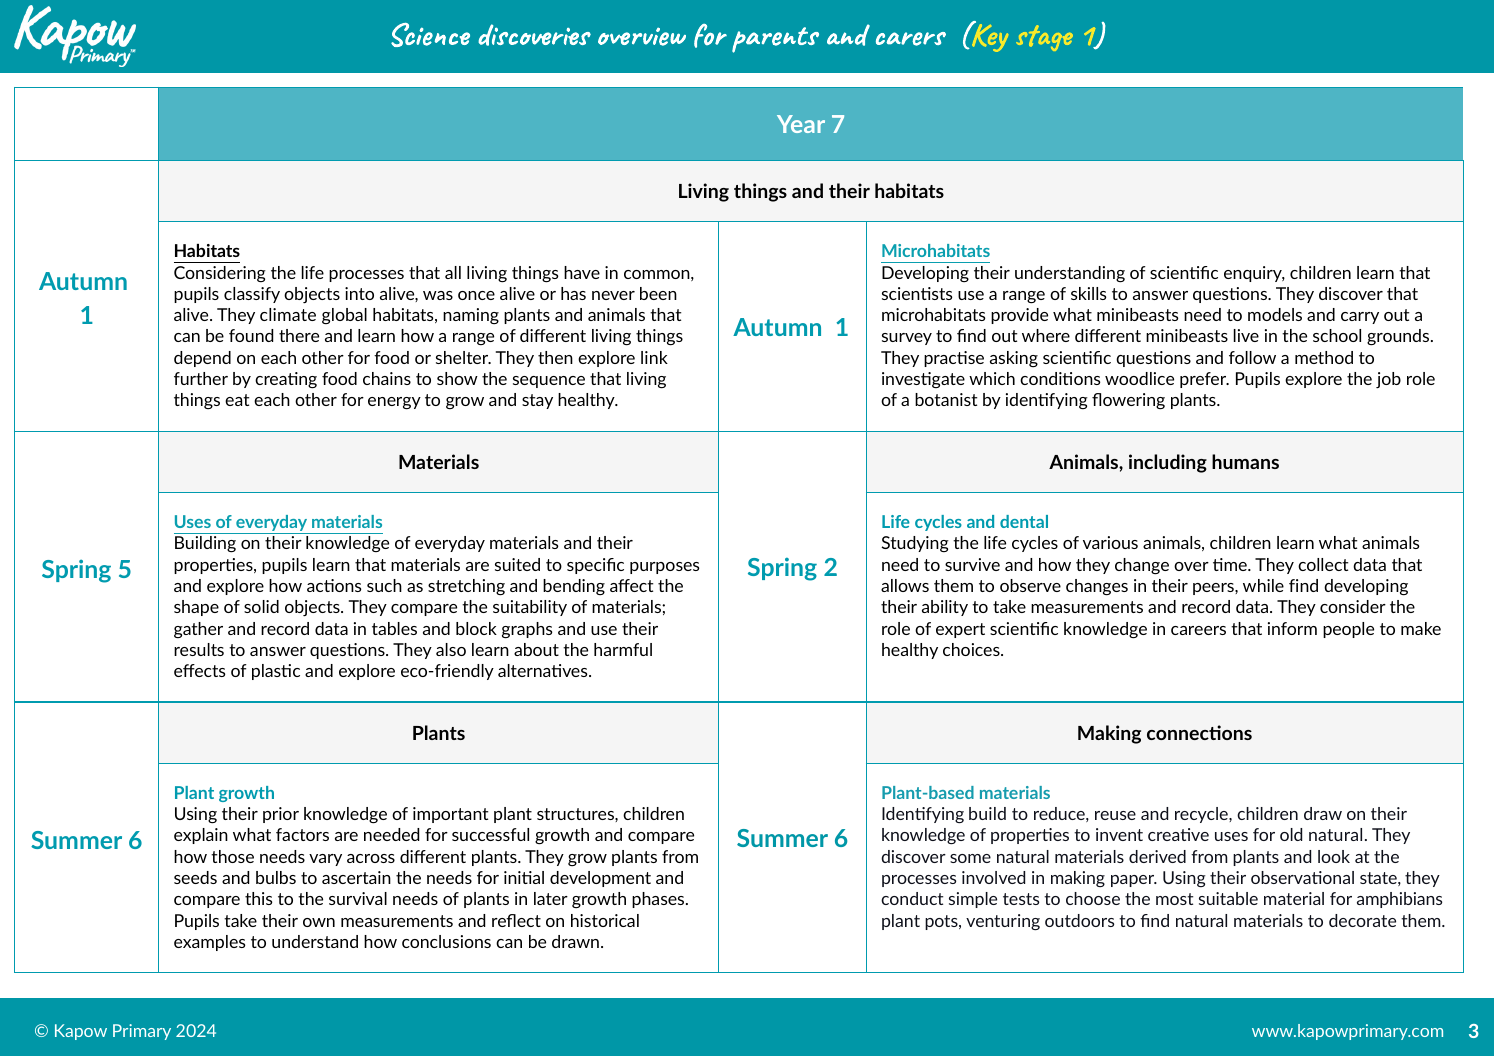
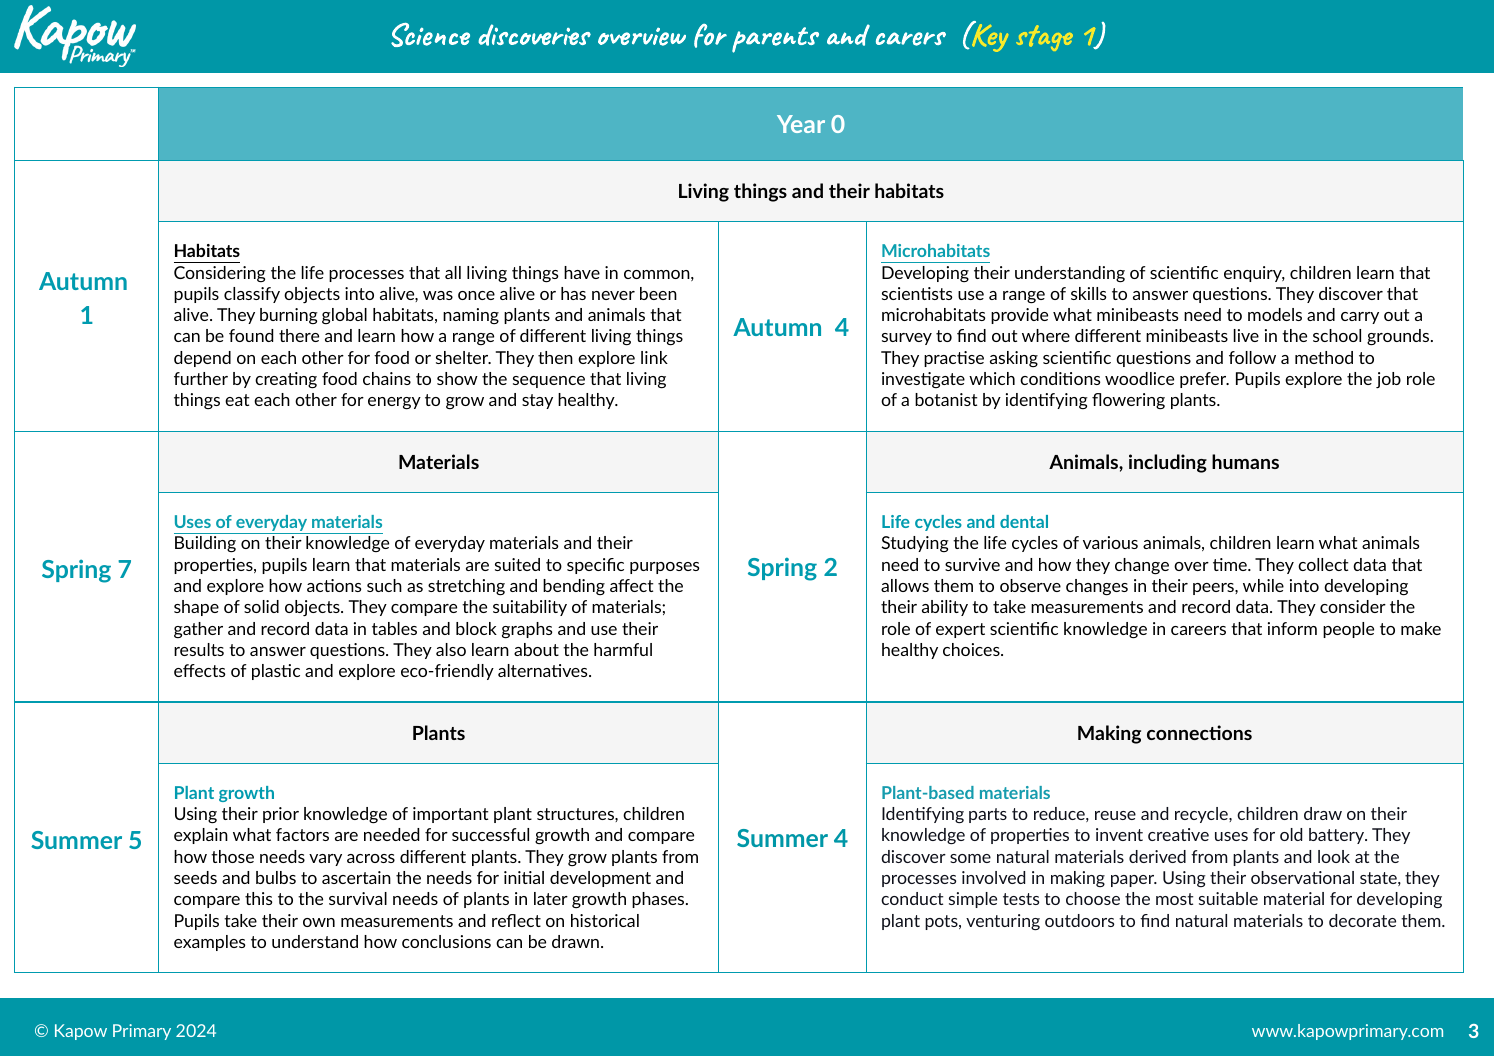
7: 7 -> 0
climate: climate -> burning
1 at (842, 328): 1 -> 4
5: 5 -> 7
while find: find -> into
build: build -> parts
old natural: natural -> battery
6 at (841, 839): 6 -> 4
6 at (135, 841): 6 -> 5
for amphibians: amphibians -> developing
